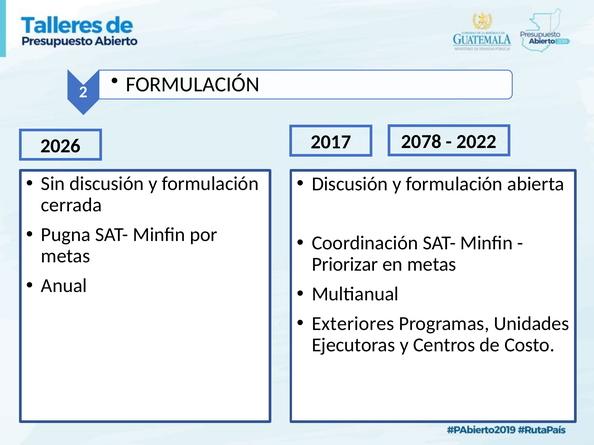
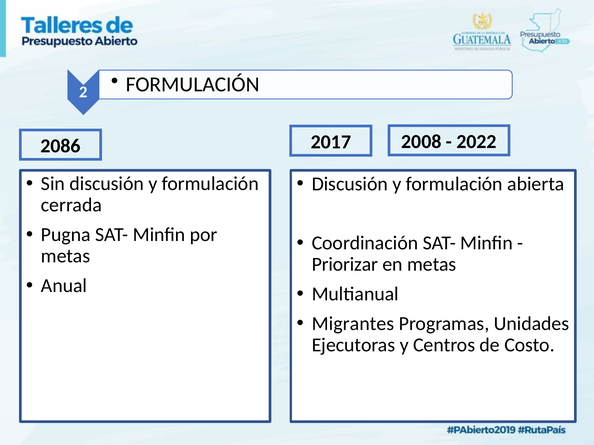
2026: 2026 -> 2086
2078: 2078 -> 2008
Exteriores: Exteriores -> Migrantes
